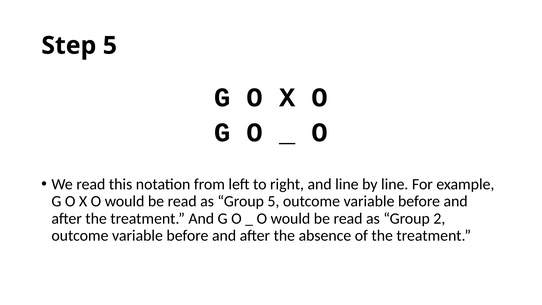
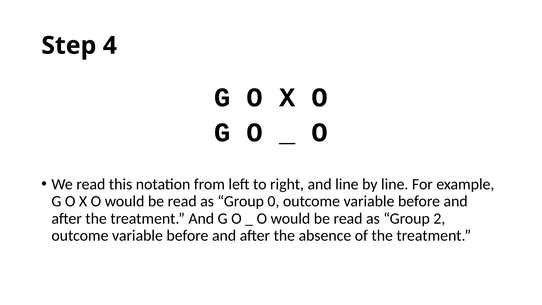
Step 5: 5 -> 4
Group 5: 5 -> 0
